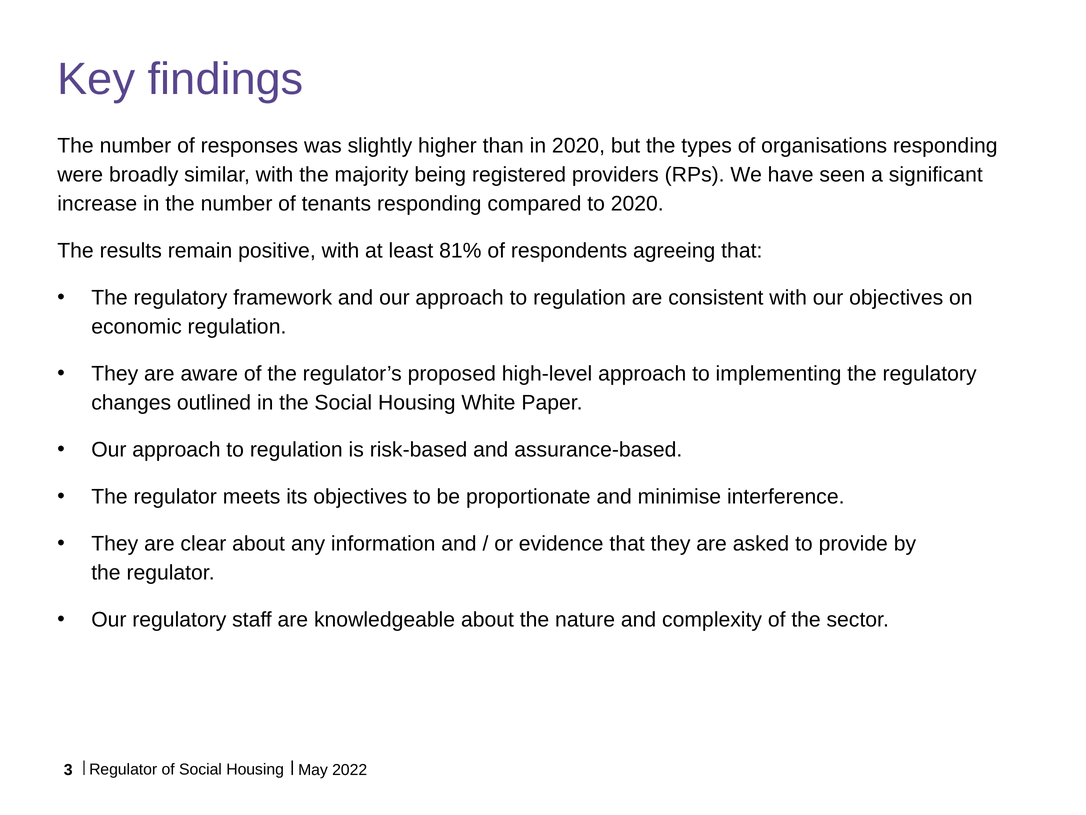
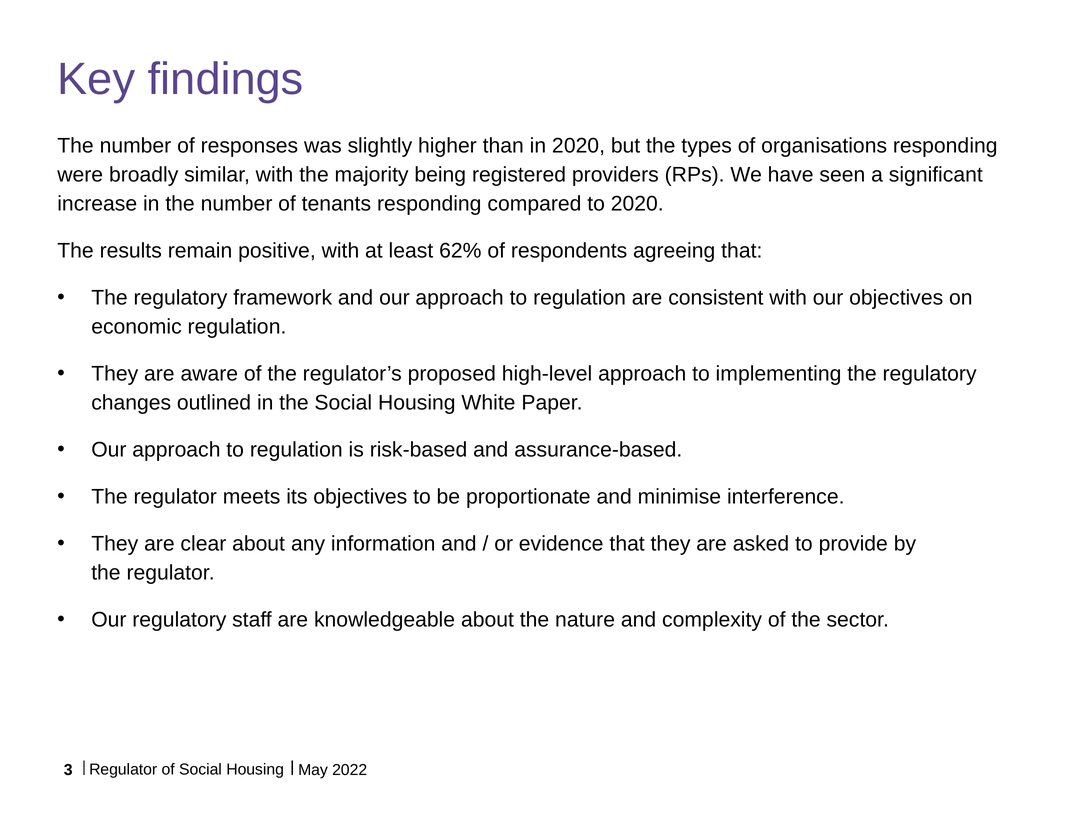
81%: 81% -> 62%
